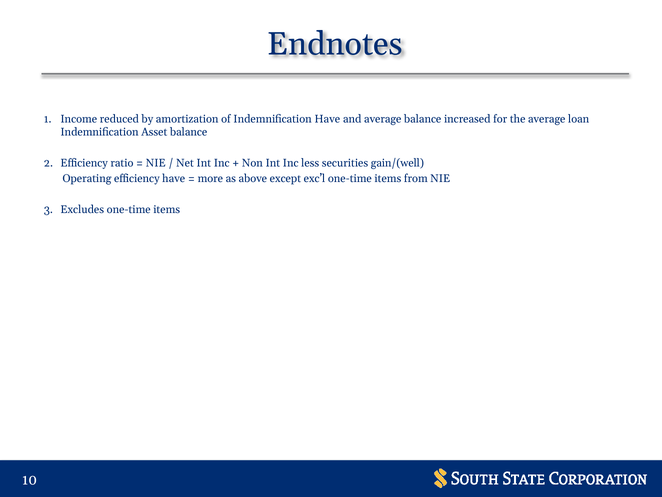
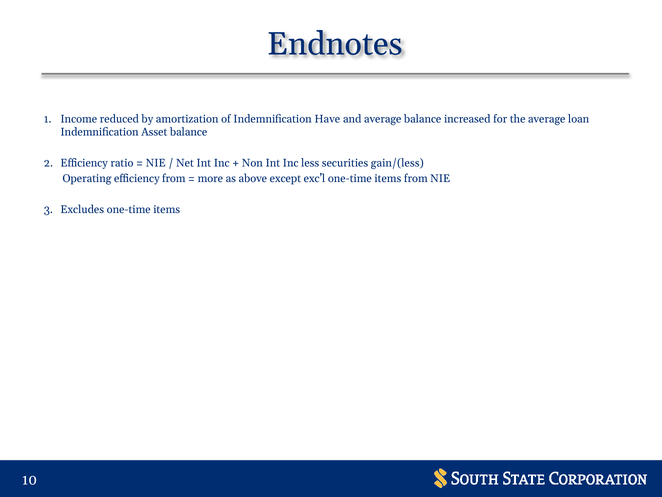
gain/(well: gain/(well -> gain/(less
efficiency have: have -> from
